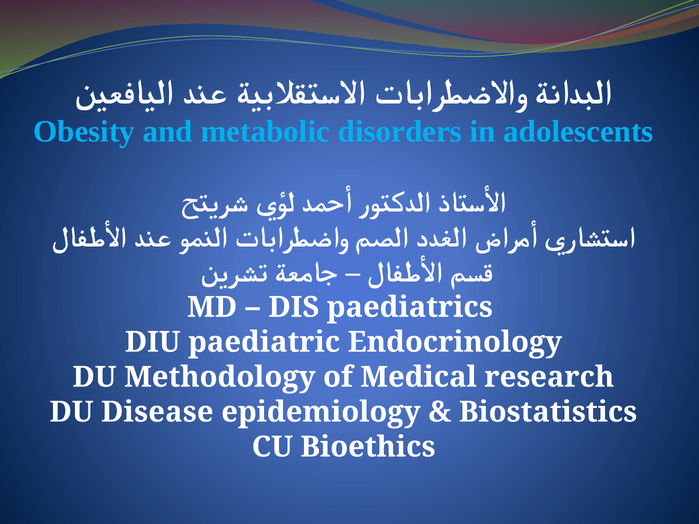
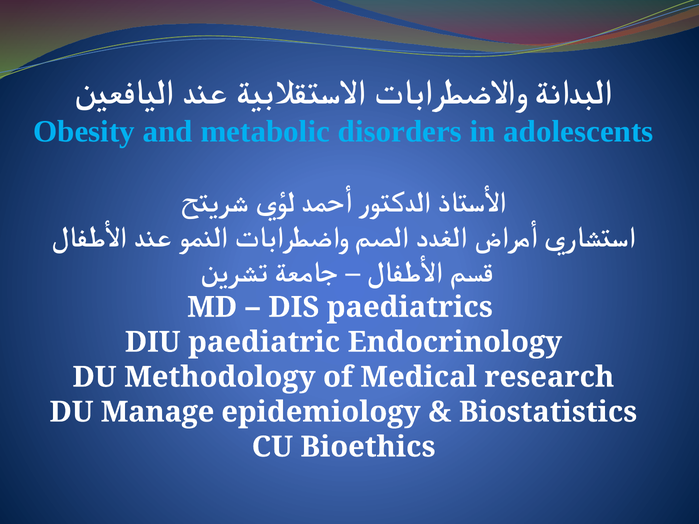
Disease: Disease -> Manage
